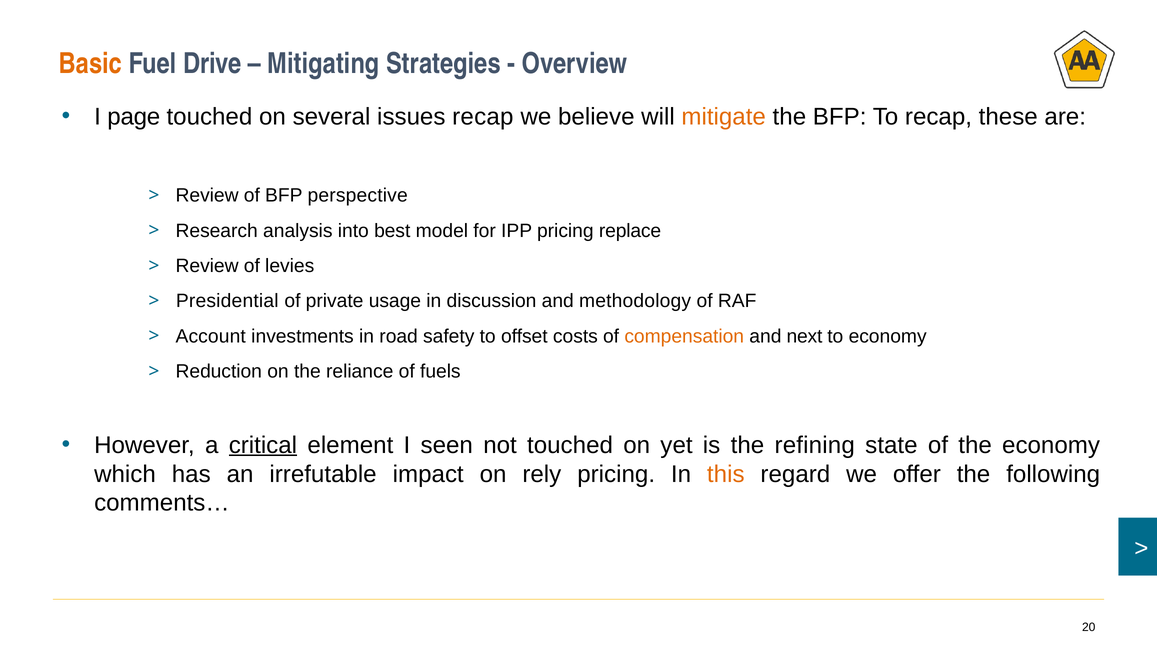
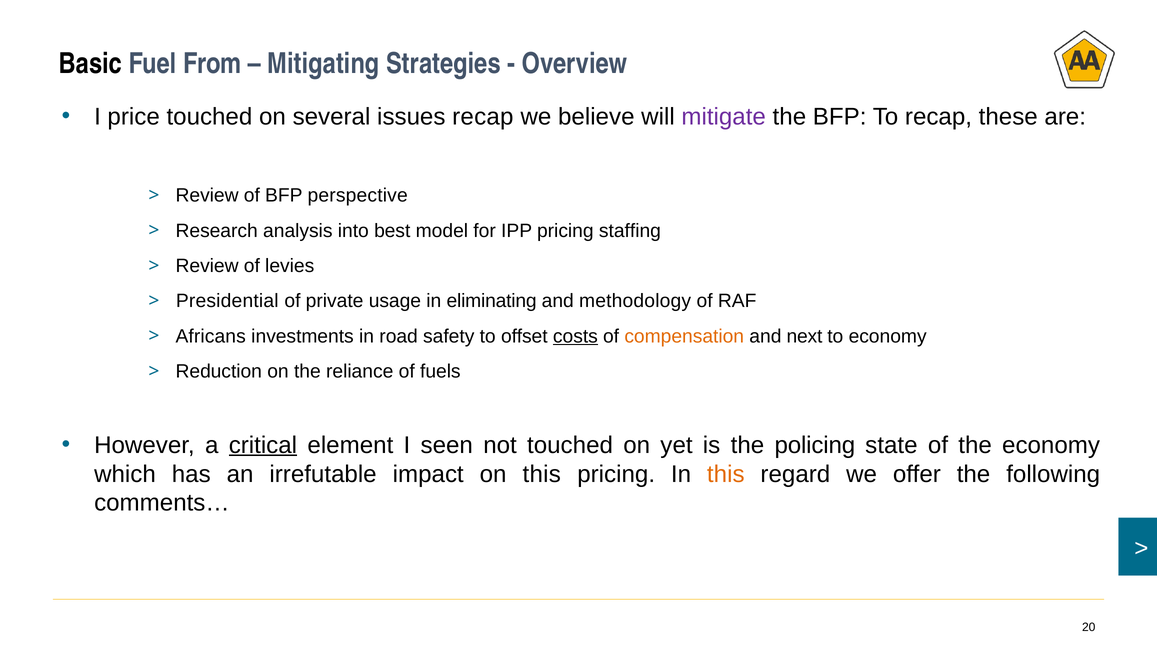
Basic colour: orange -> black
Drive: Drive -> From
page: page -> price
mitigate colour: orange -> purple
replace: replace -> staffing
discussion: discussion -> eliminating
Account: Account -> Africans
costs underline: none -> present
refining: refining -> policing
on rely: rely -> this
